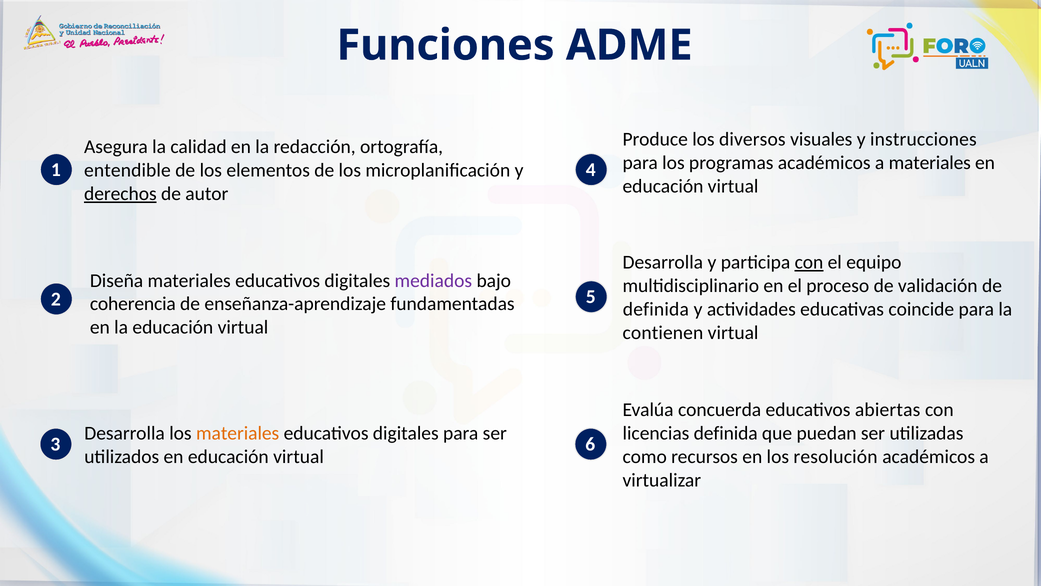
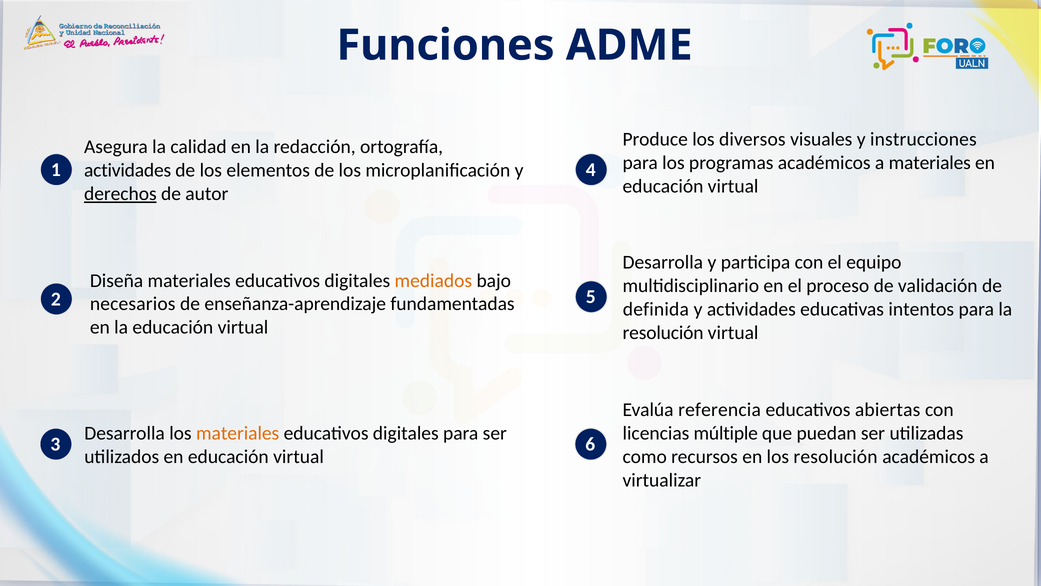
entendible at (127, 170): entendible -> actividades
con at (809, 262) underline: present -> none
mediados colour: purple -> orange
coherencia: coherencia -> necesarios
coincide: coincide -> intentos
contienen at (663, 332): contienen -> resolución
concuerda: concuerda -> referencia
licencias definida: definida -> múltiple
